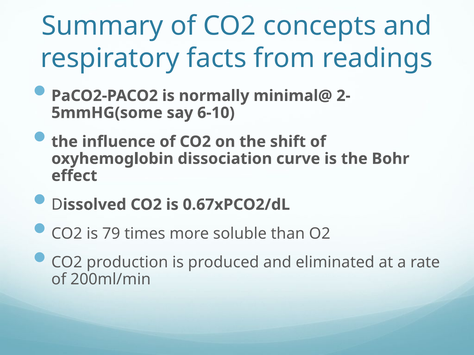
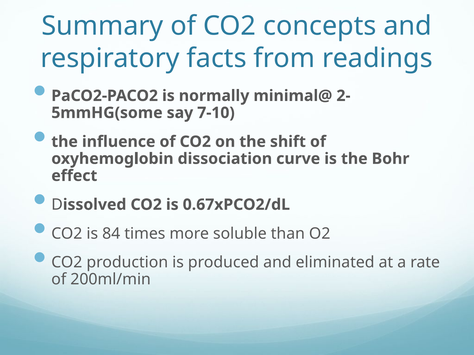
6-10: 6-10 -> 7-10
79: 79 -> 84
